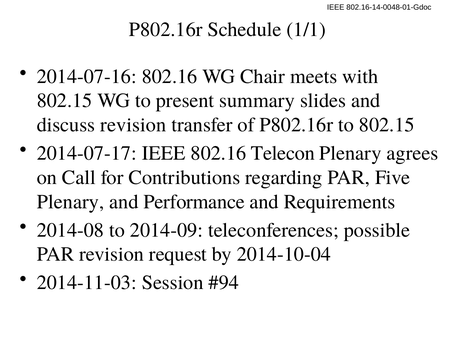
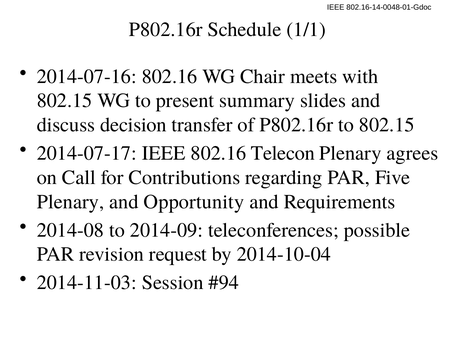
discuss revision: revision -> decision
Performance: Performance -> Opportunity
